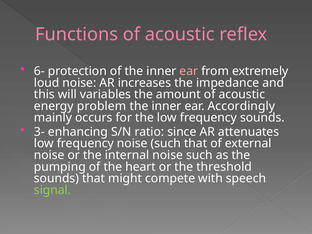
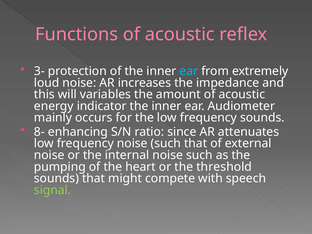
6-: 6- -> 3-
ear at (189, 71) colour: pink -> light blue
problem: problem -> indicator
Accordingly: Accordingly -> Audiometer
3-: 3- -> 8-
